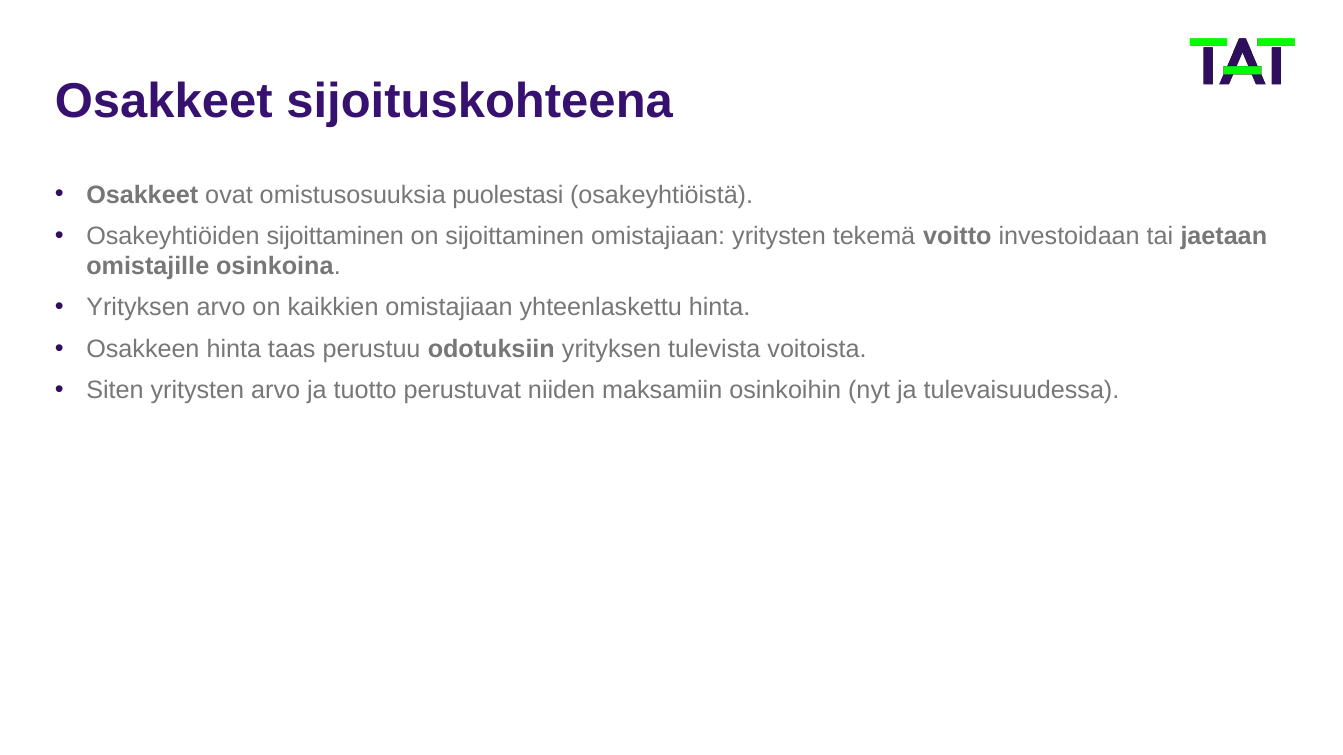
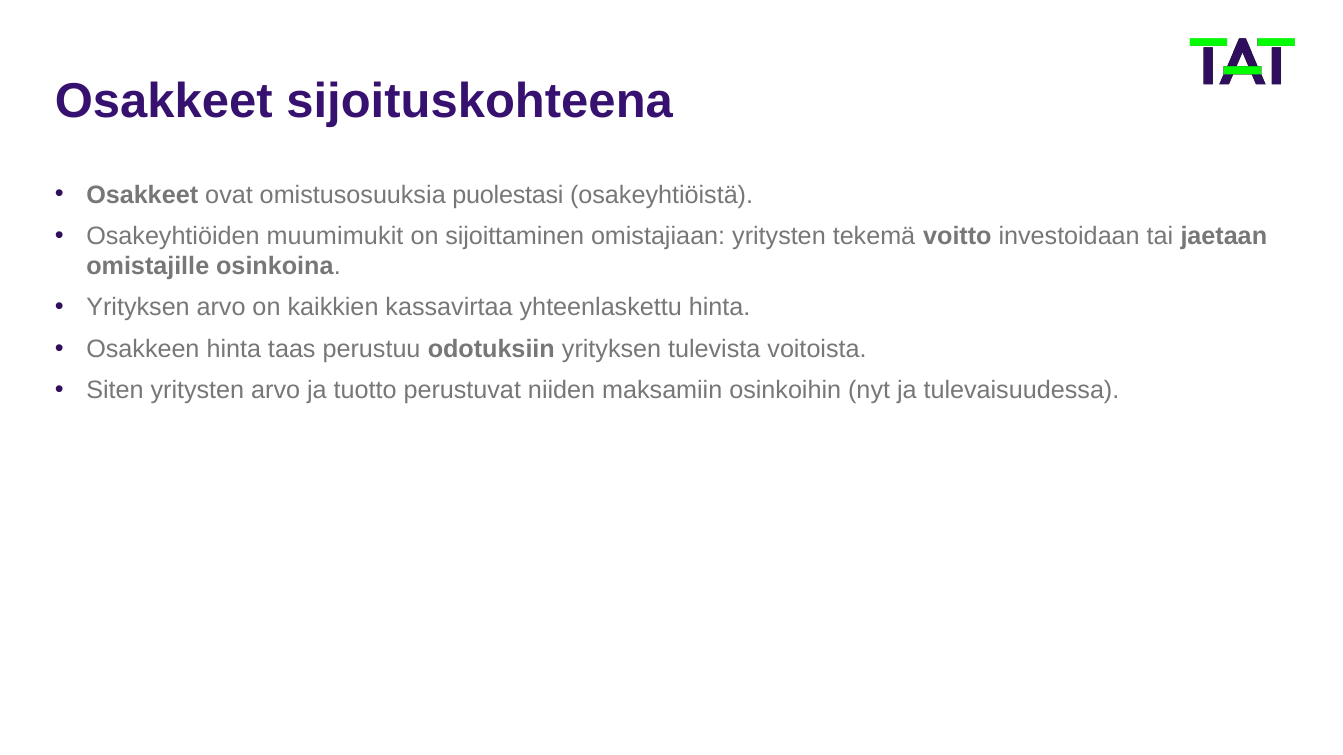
Osakeyhtiöiden sijoittaminen: sijoittaminen -> muumimukit
kaikkien omistajiaan: omistajiaan -> kassavirtaa
